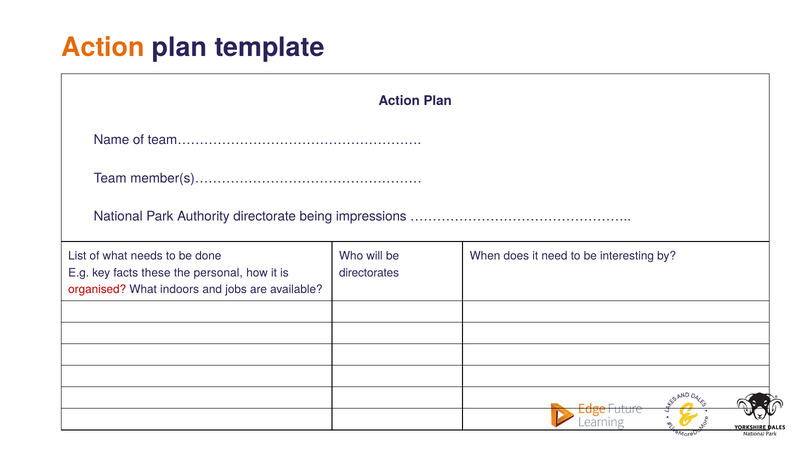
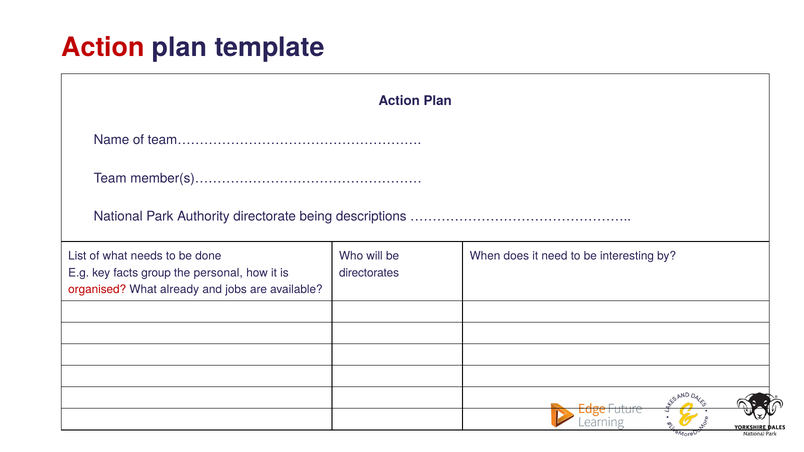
Action at (103, 47) colour: orange -> red
impressions: impressions -> descriptions
these: these -> group
indoors: indoors -> already
